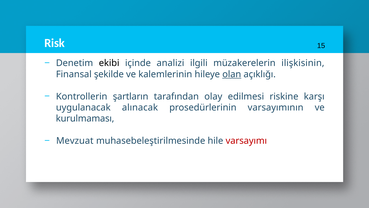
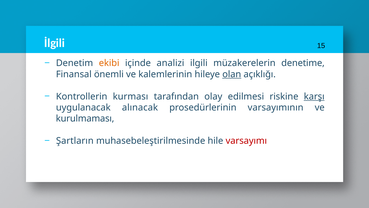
Risk: Risk -> İlgili
ekibi colour: black -> orange
ilişkisinin: ilişkisinin -> denetime
şekilde: şekilde -> önemli
şartların: şartların -> kurması
karşı underline: none -> present
Mevzuat: Mevzuat -> Şartların
